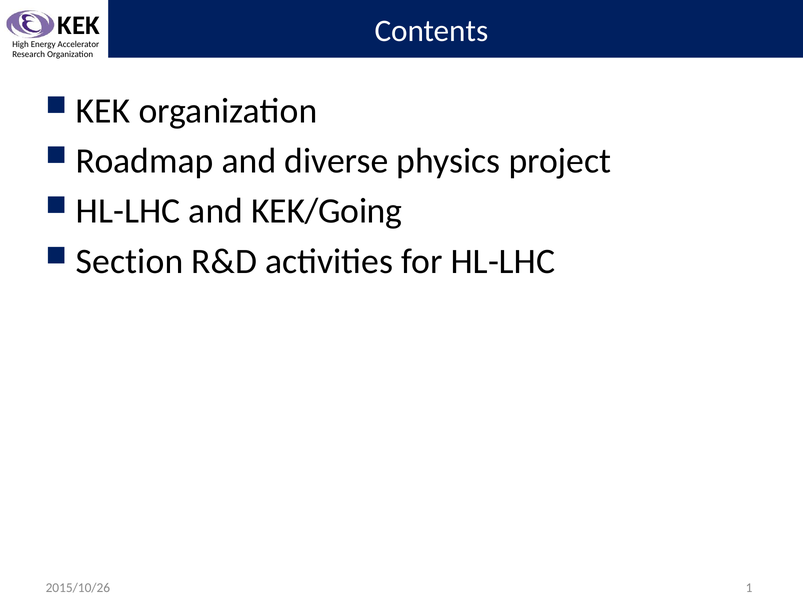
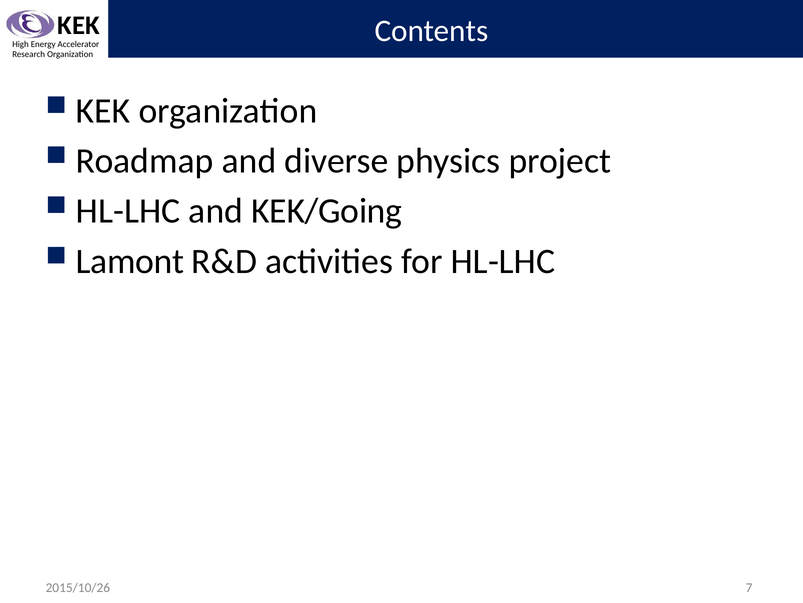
Section: Section -> Lamont
1: 1 -> 7
